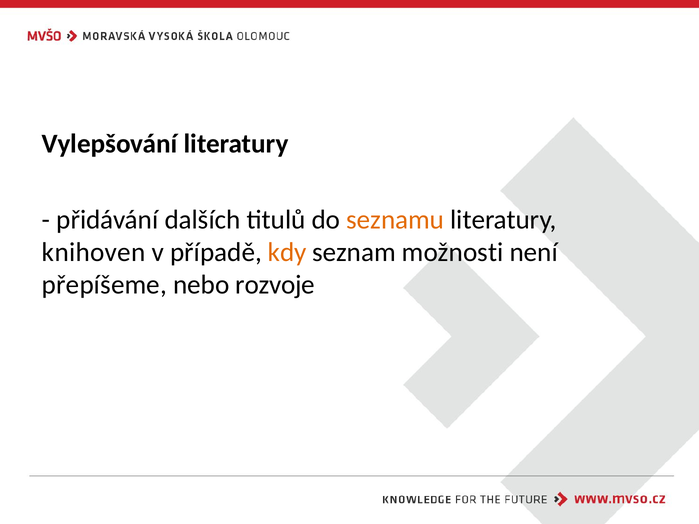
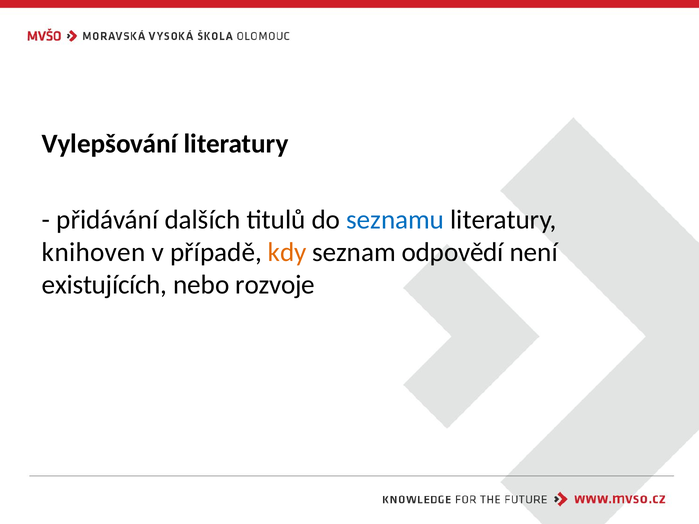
seznamu colour: orange -> blue
možnosti: možnosti -> odpovědí
přepíšeme: přepíšeme -> existujících
